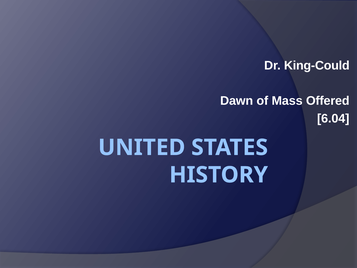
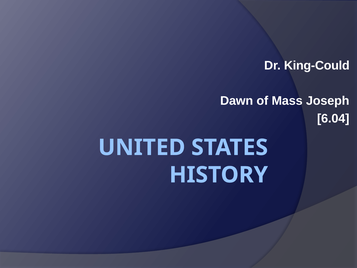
Offered: Offered -> Joseph
